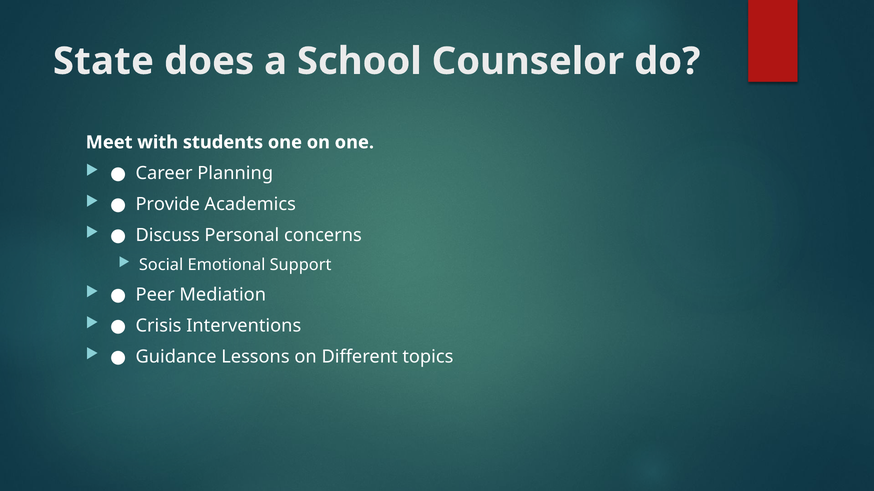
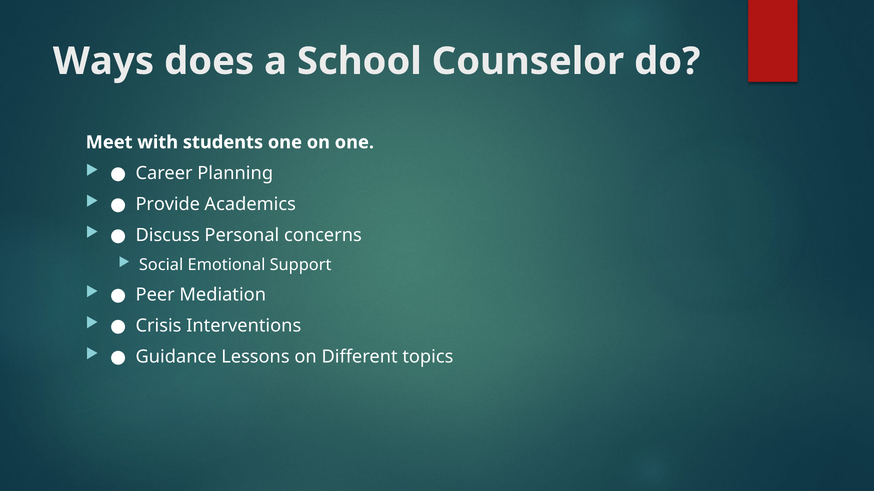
State: State -> Ways
